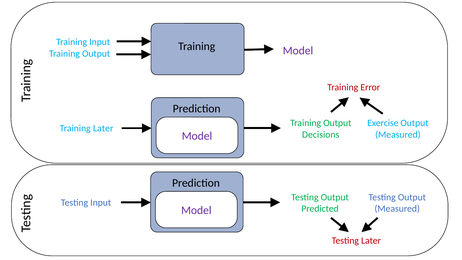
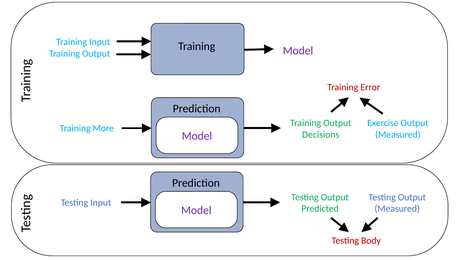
Training Later: Later -> More
Testing Later: Later -> Body
